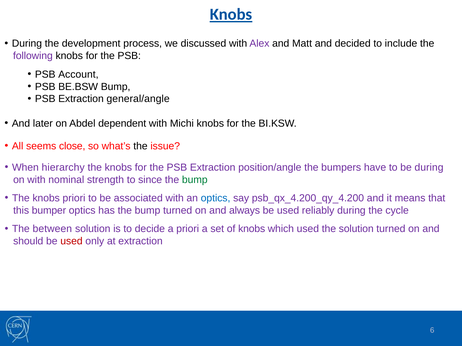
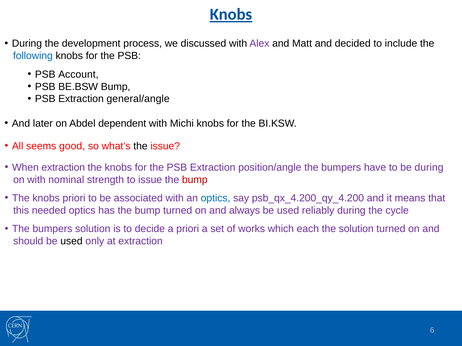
following colour: purple -> blue
close: close -> good
When hierarchy: hierarchy -> extraction
to since: since -> issue
bump at (195, 180) colour: green -> red
bumper: bumper -> needed
between at (52, 229): between -> bumpers
of knobs: knobs -> works
which used: used -> each
used at (71, 242) colour: red -> black
